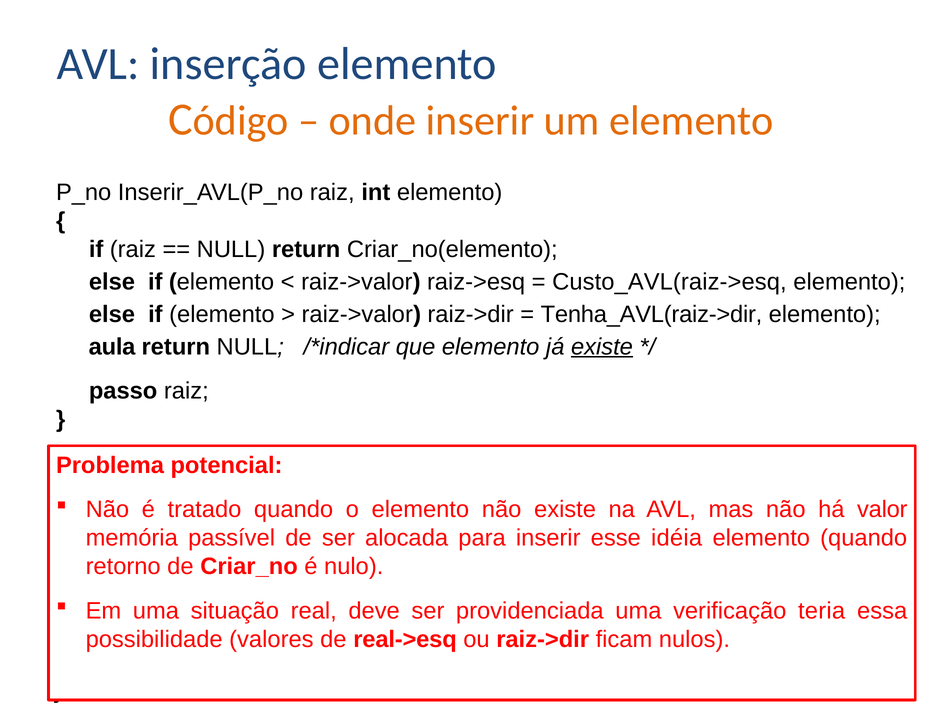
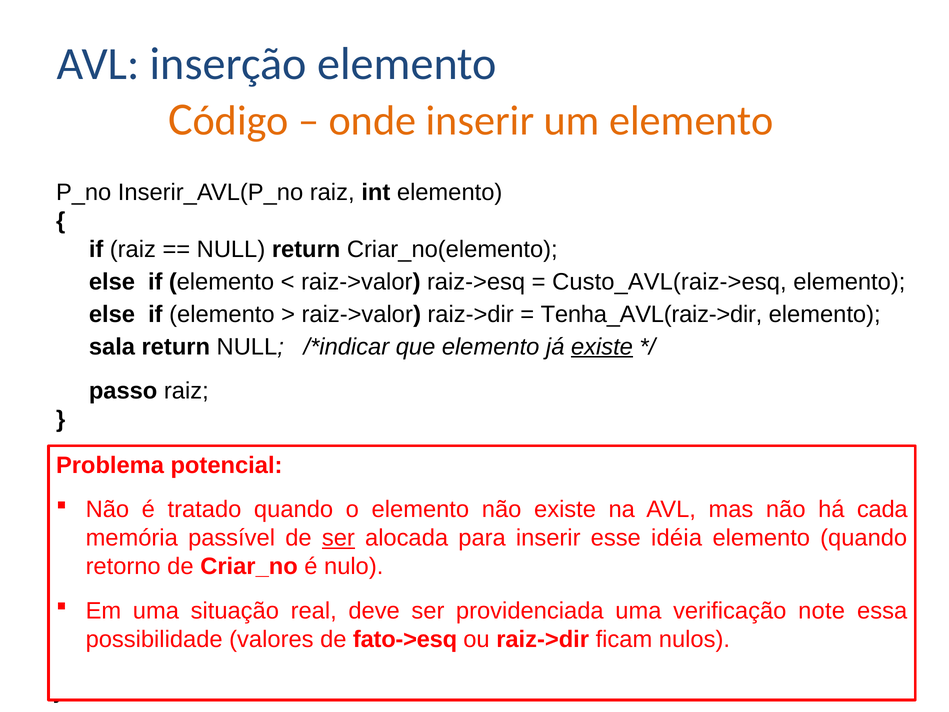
aula: aula -> sala
valor: valor -> cada
ser at (338, 538) underline: none -> present
teria: teria -> note
real->esq: real->esq -> fato->esq
